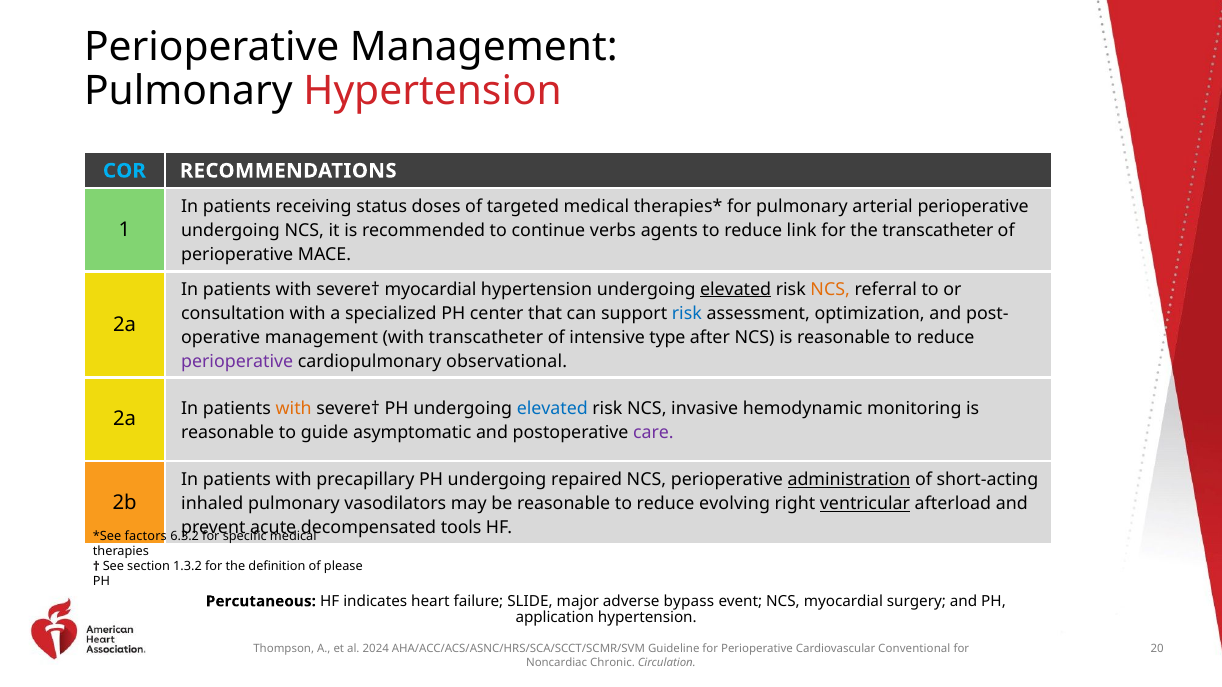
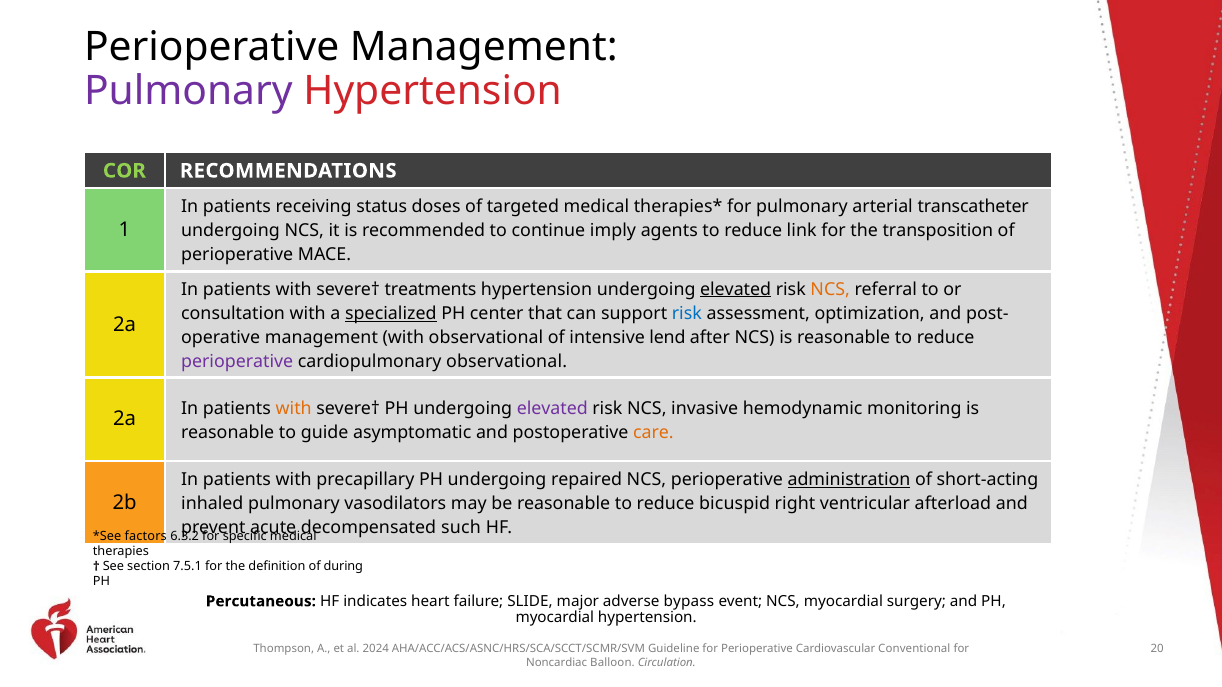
Pulmonary at (188, 91) colour: black -> purple
COR colour: light blue -> light green
arterial perioperative: perioperative -> transcatheter
verbs: verbs -> imply
the transcatheter: transcatheter -> transposition
severe† myocardial: myocardial -> treatments
specialized underline: none -> present
with transcatheter: transcatheter -> observational
type: type -> lend
elevated at (552, 408) colour: blue -> purple
care colour: purple -> orange
evolving: evolving -> bicuspid
ventricular underline: present -> none
tools: tools -> such
1.3.2: 1.3.2 -> 7.5.1
please: please -> during
application at (555, 618): application -> myocardial
Chronic: Chronic -> Balloon
